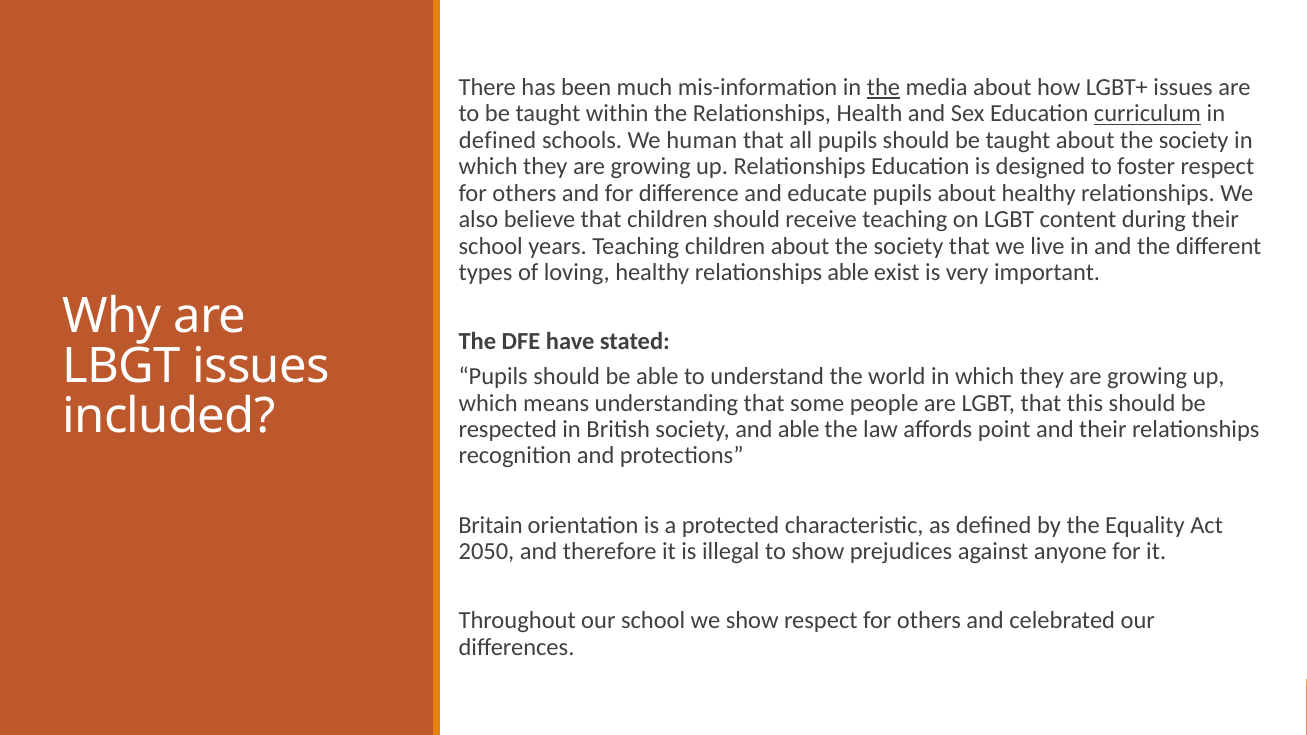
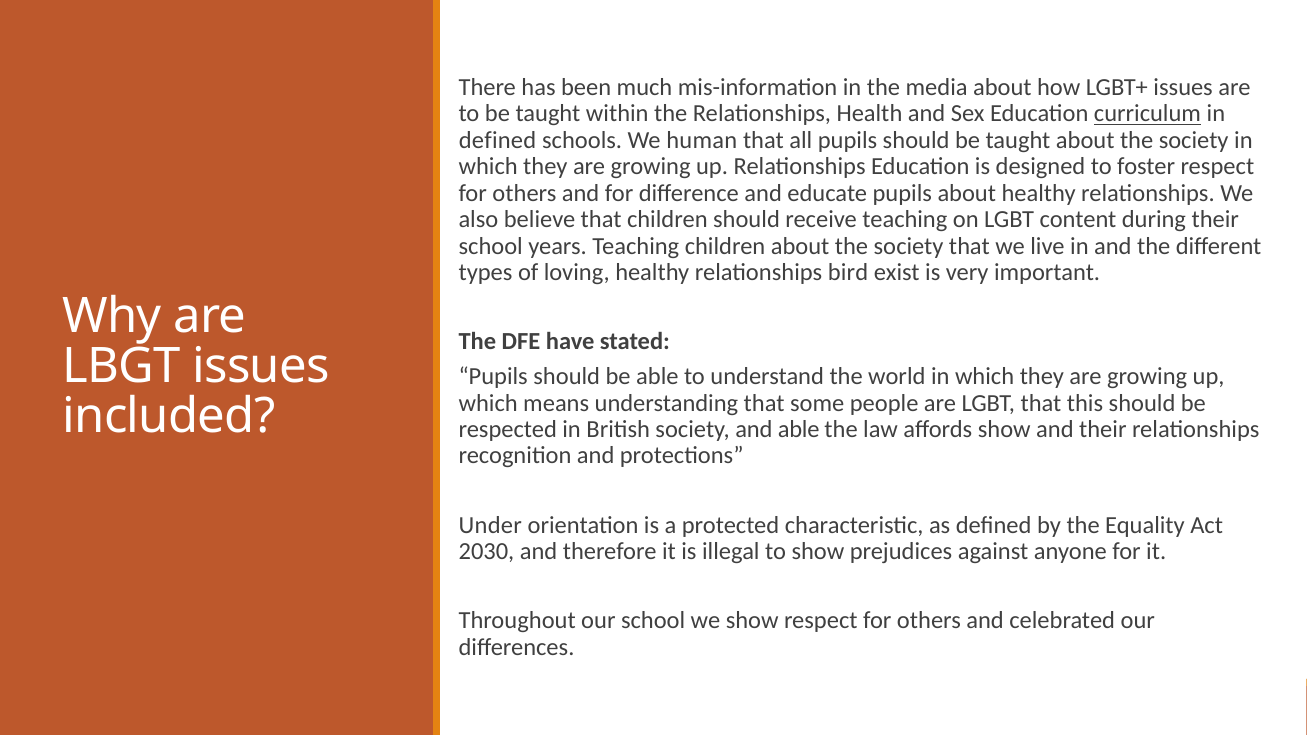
the at (884, 87) underline: present -> none
relationships able: able -> bird
affords point: point -> show
Britain: Britain -> Under
2050: 2050 -> 2030
